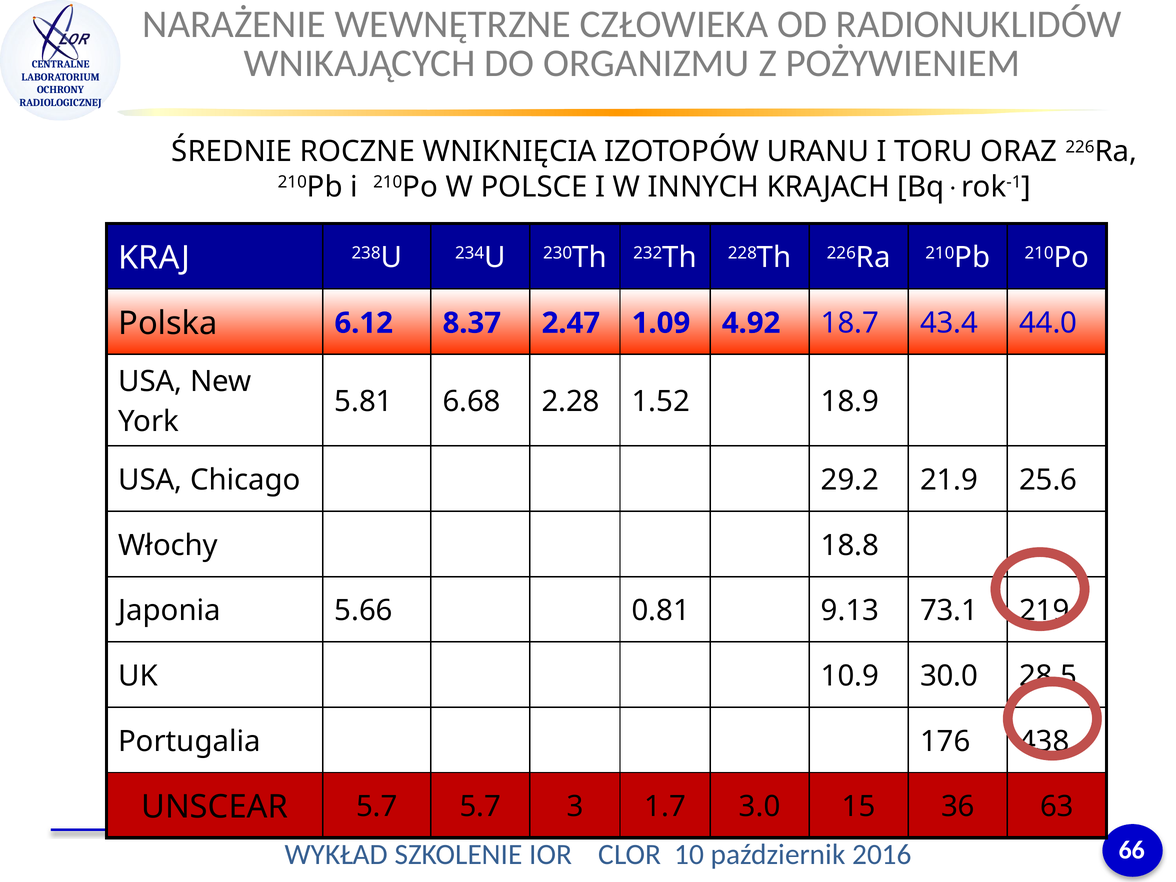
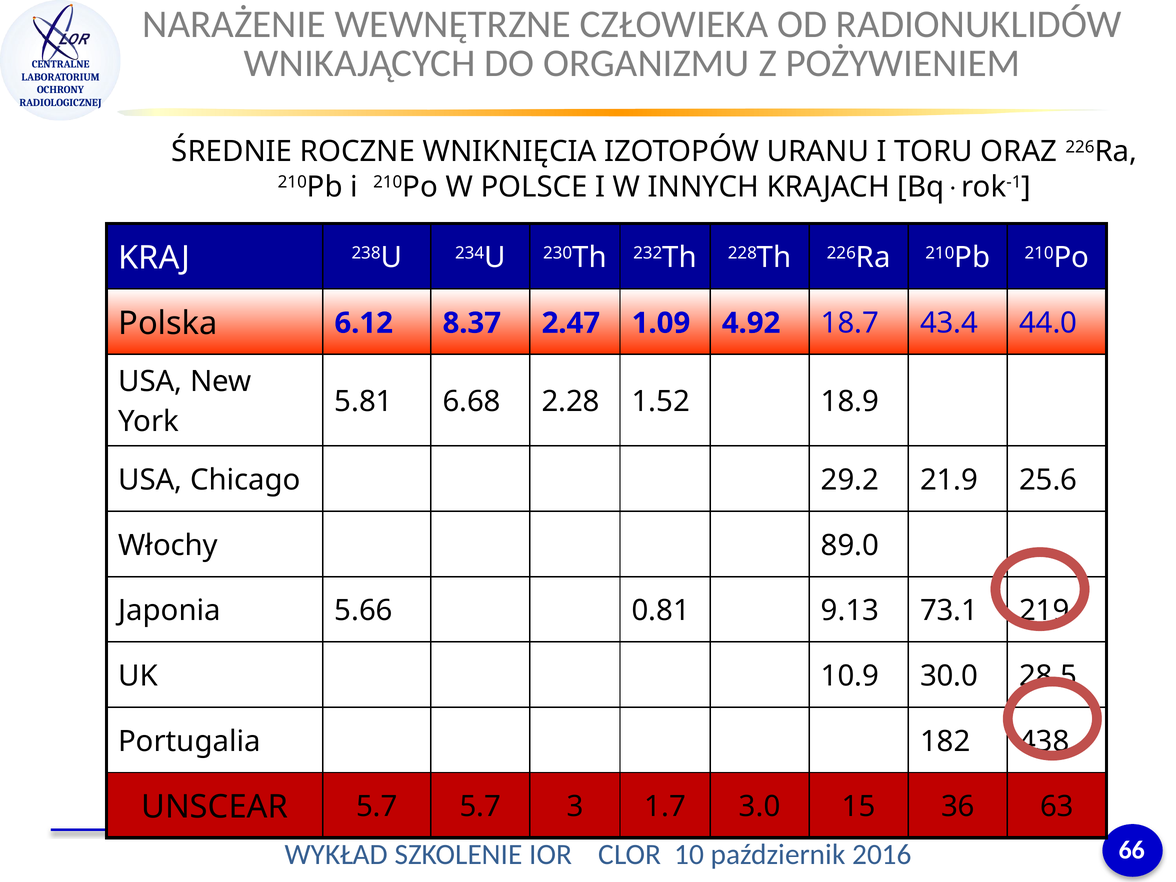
18.8: 18.8 -> 89.0
176: 176 -> 182
